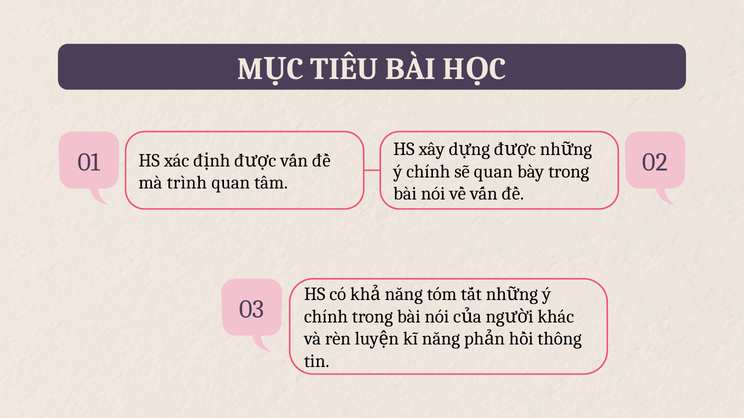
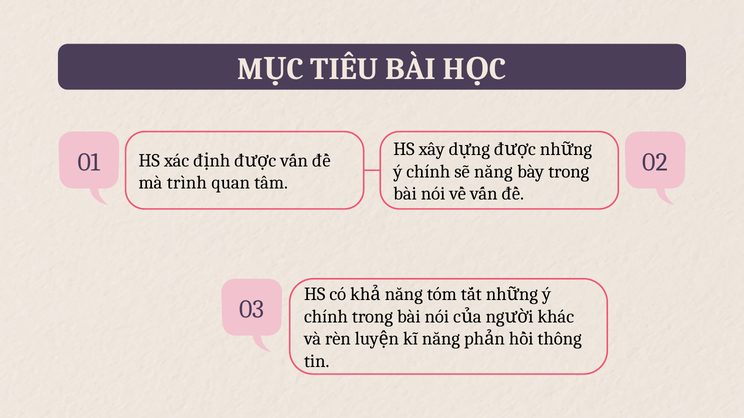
sẽ quan: quan -> năng
